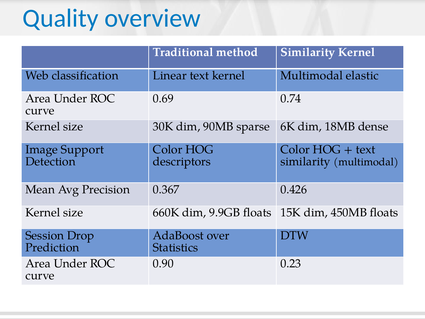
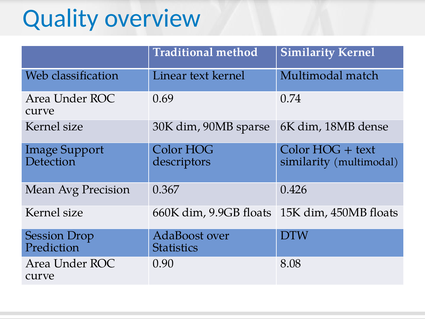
elastic: elastic -> match
0.23: 0.23 -> 8.08
